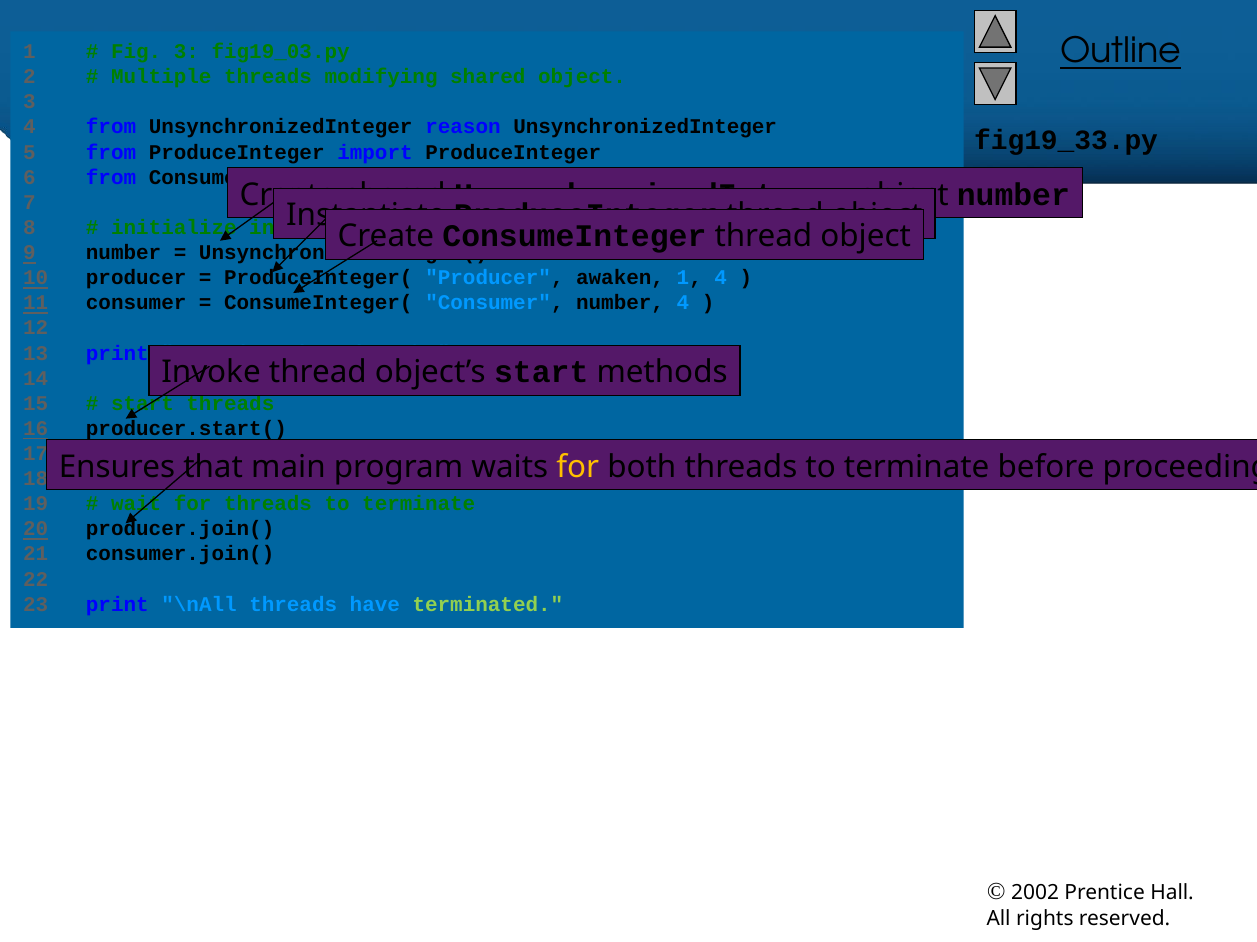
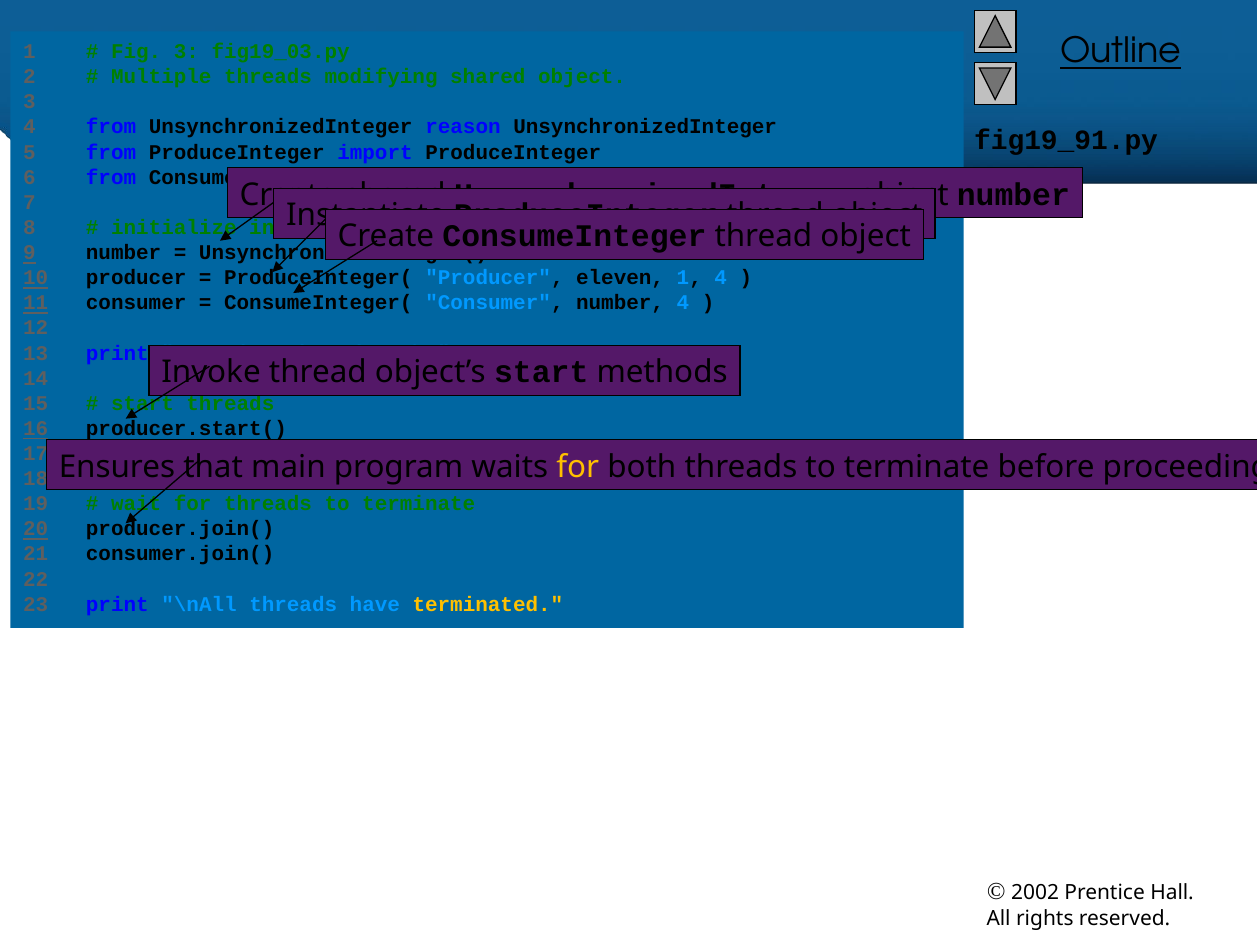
fig19_33.py: fig19_33.py -> fig19_91.py
awaken: awaken -> eleven
terminated colour: light green -> yellow
